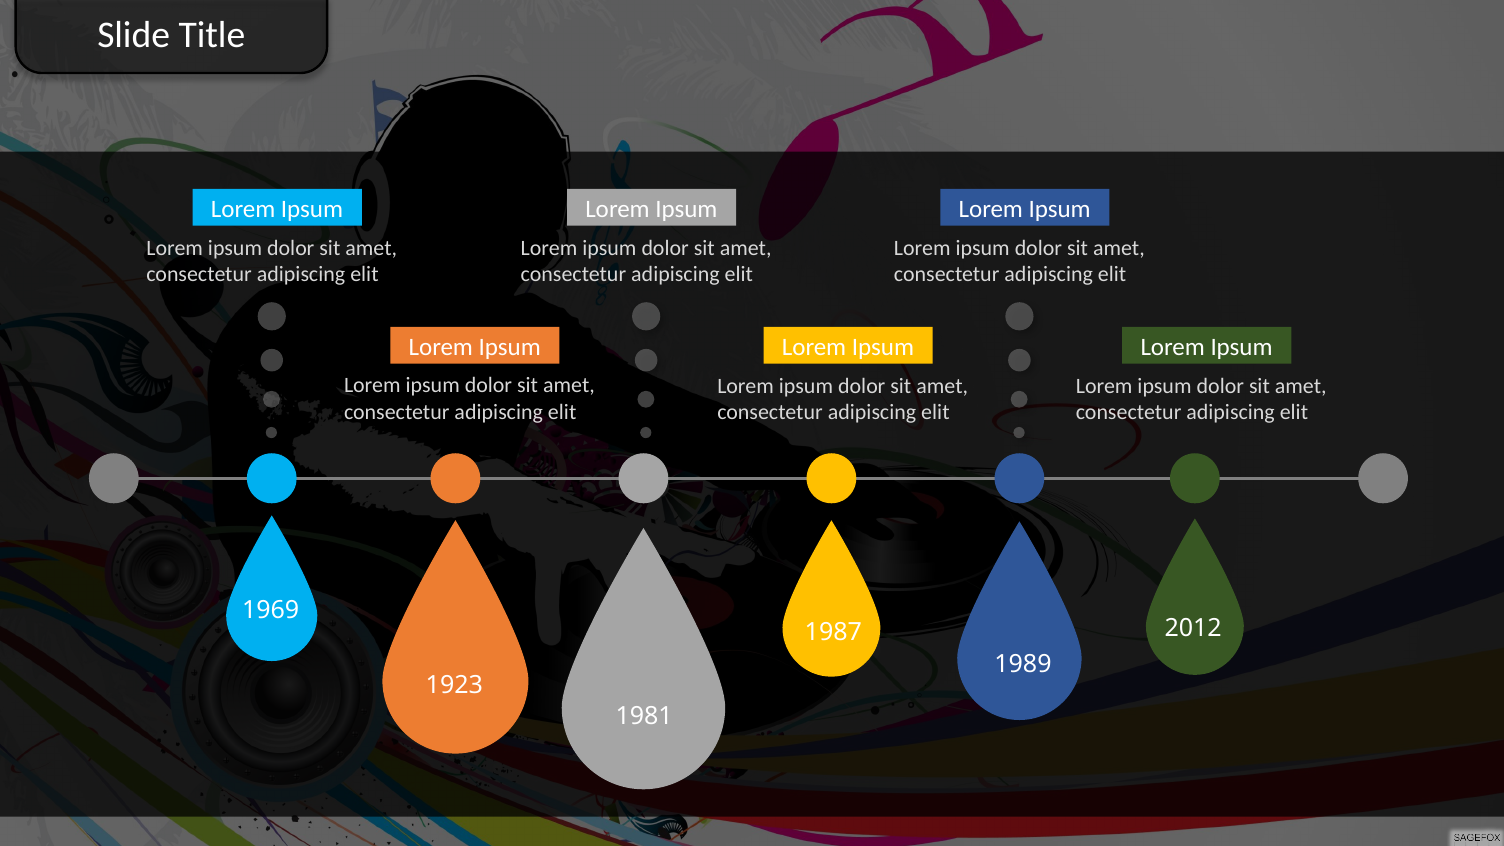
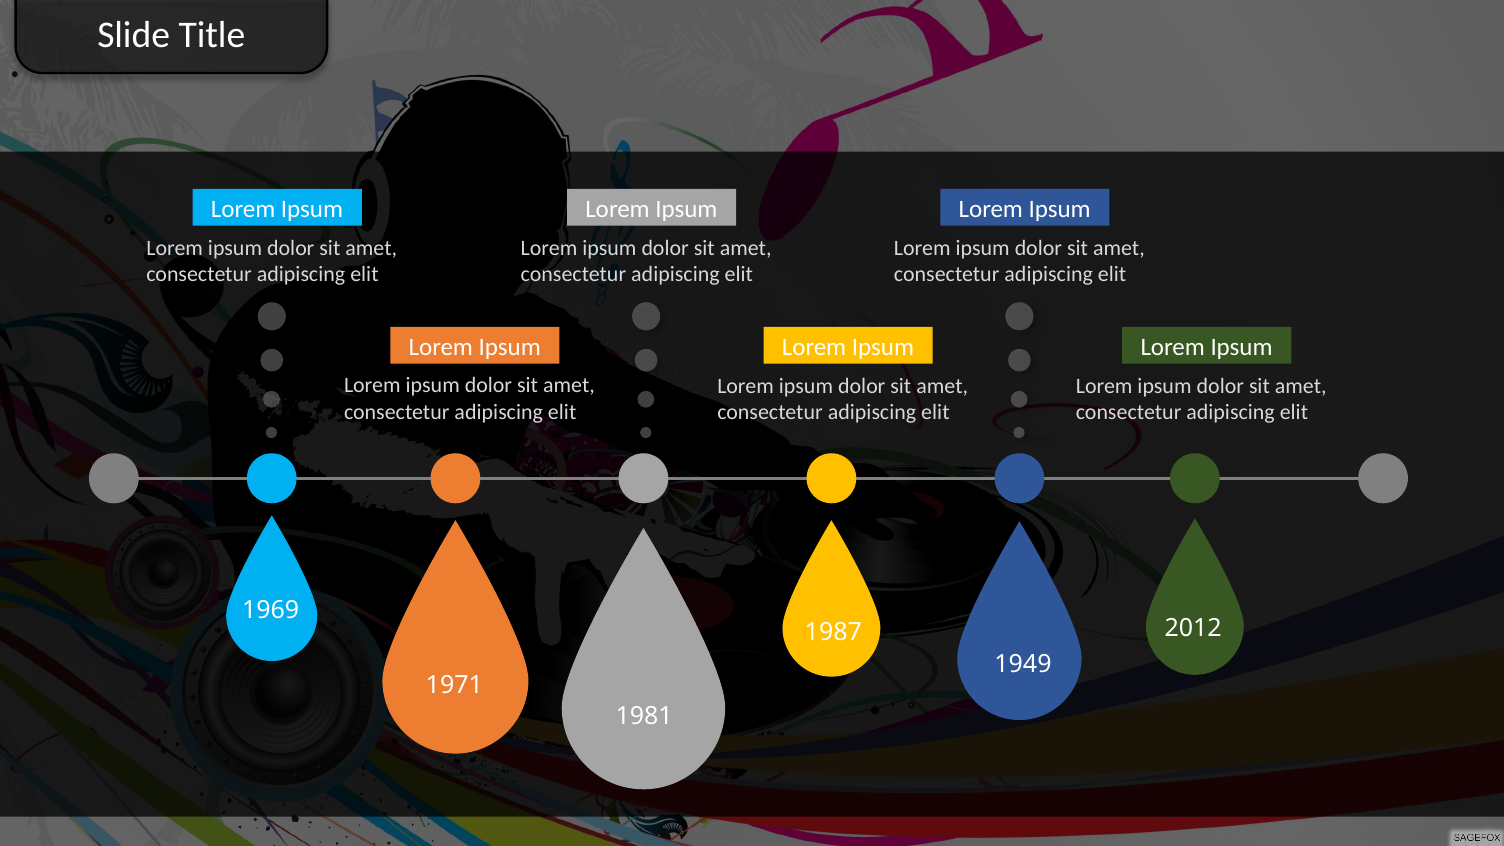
1989: 1989 -> 1949
1923: 1923 -> 1971
